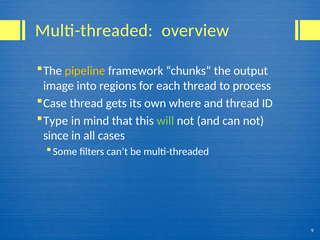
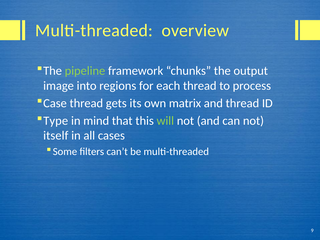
pipeline colour: yellow -> light green
where: where -> matrix
since: since -> itself
